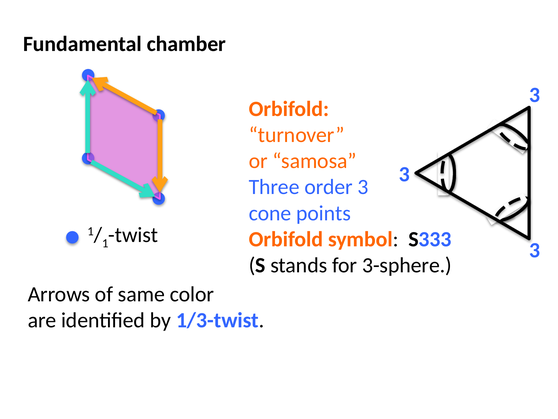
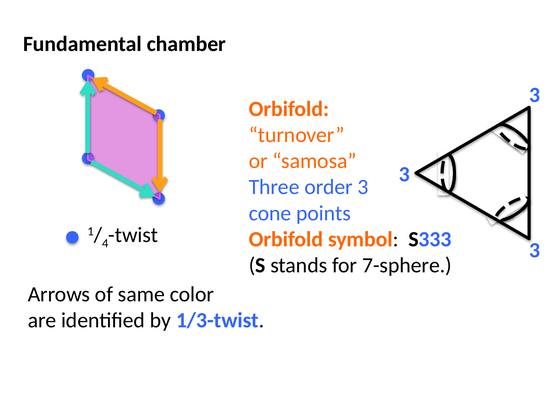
1: 1 -> 4
3-sphere: 3-sphere -> 7-sphere
